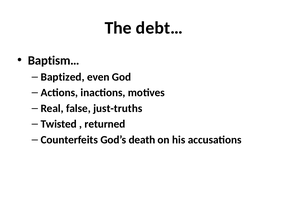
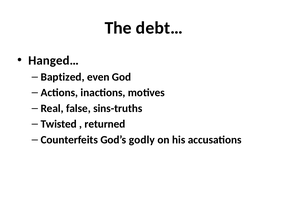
Baptism…: Baptism… -> Hanged…
just-truths: just-truths -> sins-truths
death: death -> godly
